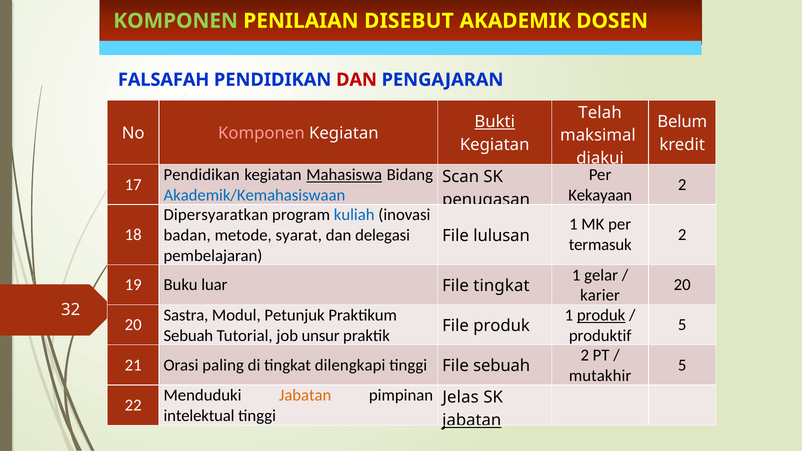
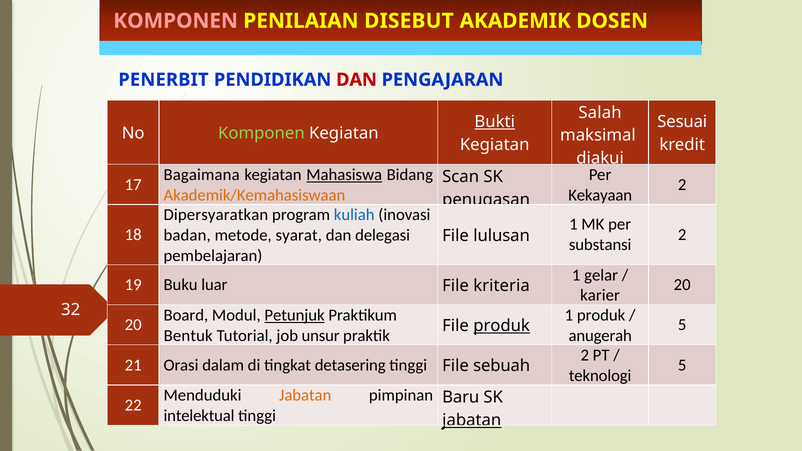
KOMPONEN at (176, 21) colour: light green -> pink
FALSAFAH: FALSAFAH -> PENERBIT
Telah: Telah -> Salah
Belum: Belum -> Sesuai
Komponen at (261, 133) colour: pink -> light green
Pendidikan at (202, 175): Pendidikan -> Bagaimana
Akademik/Kemahasiswaan colour: blue -> orange
termasuk: termasuk -> substansi
File tingkat: tingkat -> kriteria
Sastra: Sastra -> Board
Petunjuk underline: none -> present
produk at (601, 315) underline: present -> none
Sebuah at (188, 336): Sebuah -> Bentuk
produk at (502, 326) underline: none -> present
produktif: produktif -> anugerah
paling: paling -> dalam
dilengkapi: dilengkapi -> detasering
mutakhir: mutakhir -> teknologi
Jelas: Jelas -> Baru
